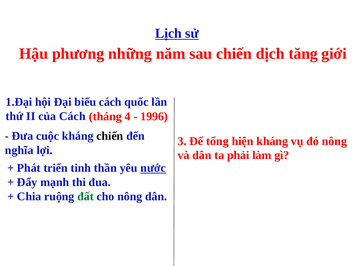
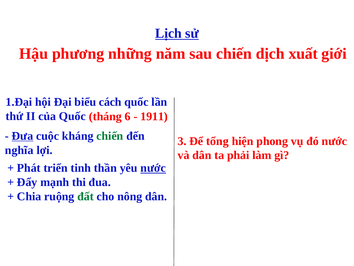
tăng: tăng -> xuất
của Cách: Cách -> Quốc
4: 4 -> 6
1996: 1996 -> 1911
Đưa underline: none -> present
chiến at (110, 136) colour: black -> green
hiện kháng: kháng -> phong
đó nông: nông -> nước
